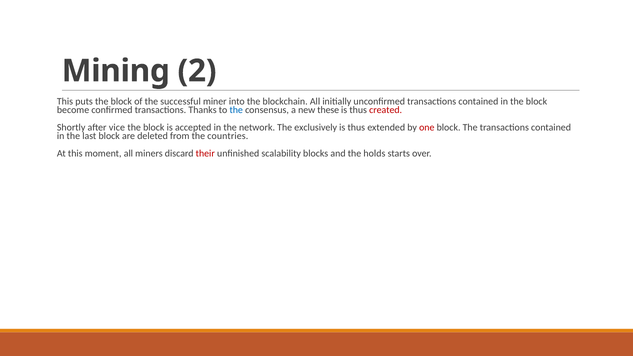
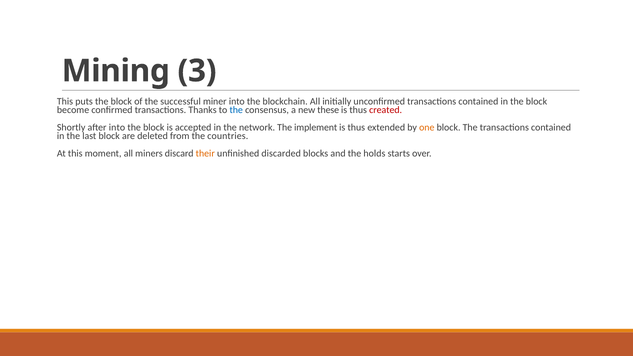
2: 2 -> 3
after vice: vice -> into
exclusively: exclusively -> implement
one colour: red -> orange
their colour: red -> orange
scalability: scalability -> discarded
